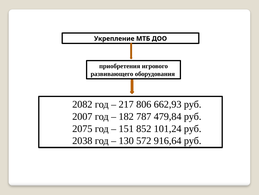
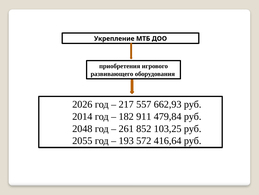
2082: 2082 -> 2026
806: 806 -> 557
2007: 2007 -> 2014
787: 787 -> 911
2075: 2075 -> 2048
151: 151 -> 261
101,24: 101,24 -> 103,25
2038: 2038 -> 2055
130: 130 -> 193
916,64: 916,64 -> 416,64
